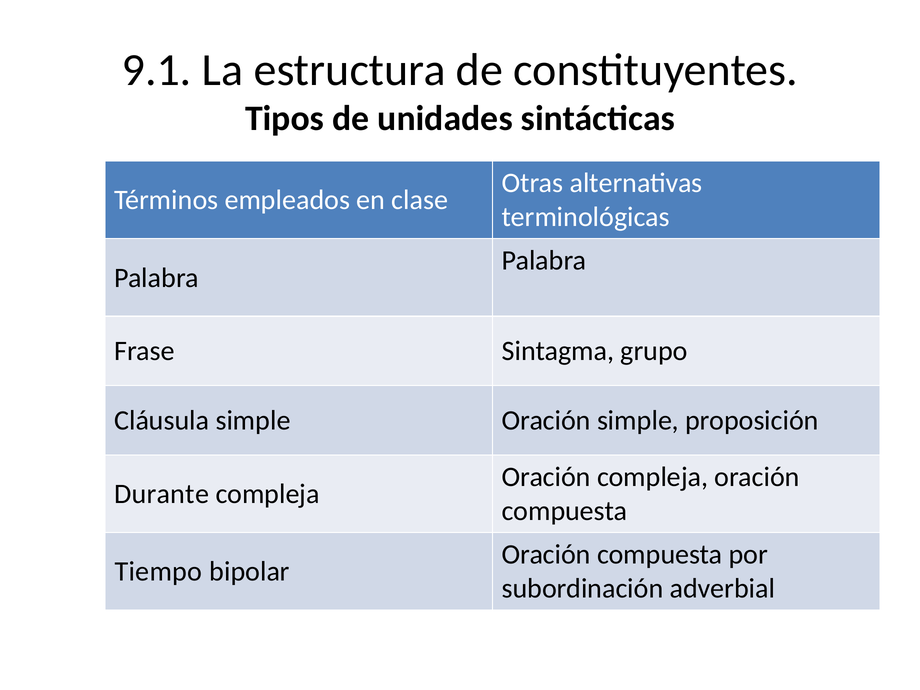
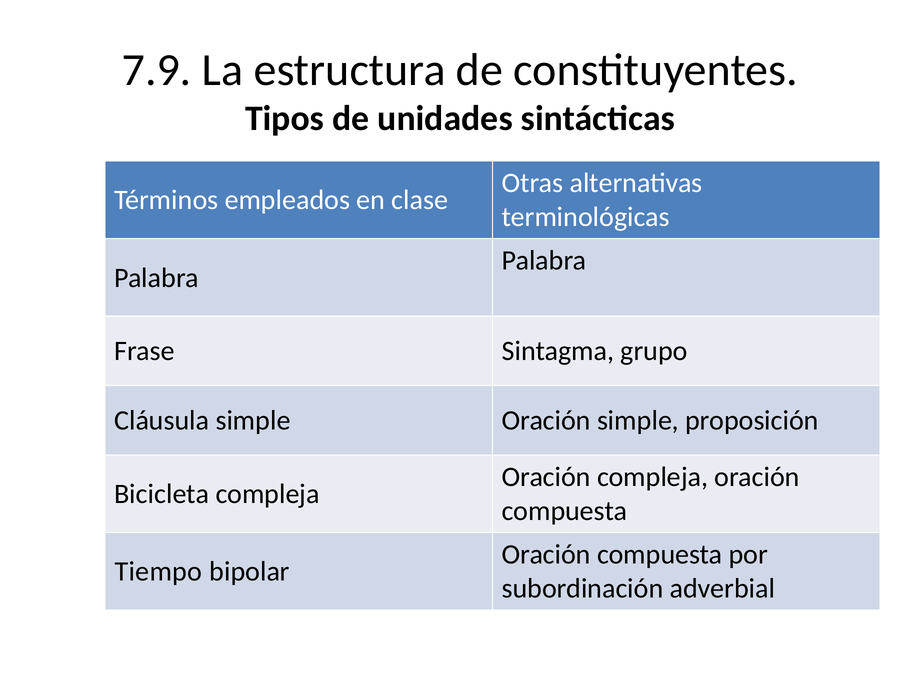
9.1: 9.1 -> 7.9
Durante: Durante -> Bicicleta
